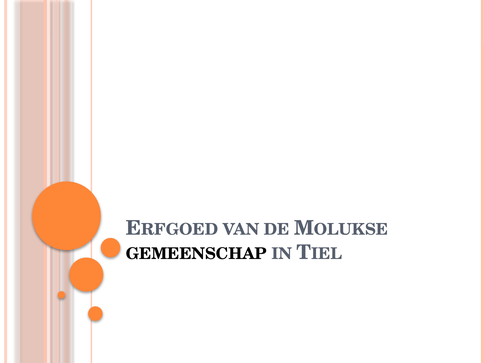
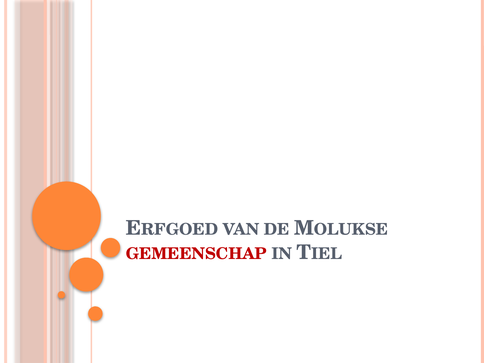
GEMEENSCHAP colour: black -> red
